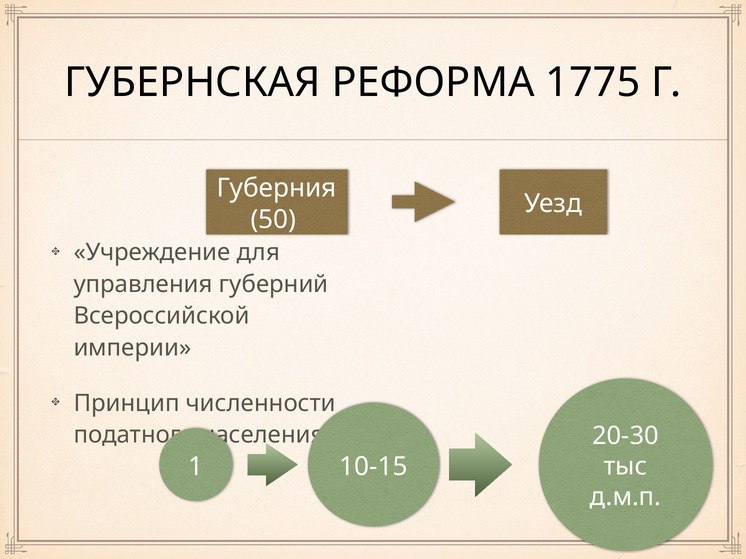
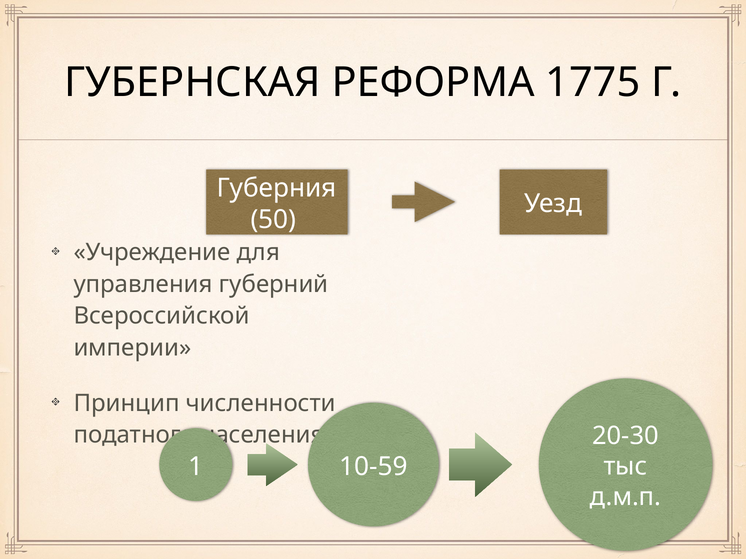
10-15: 10-15 -> 10-59
